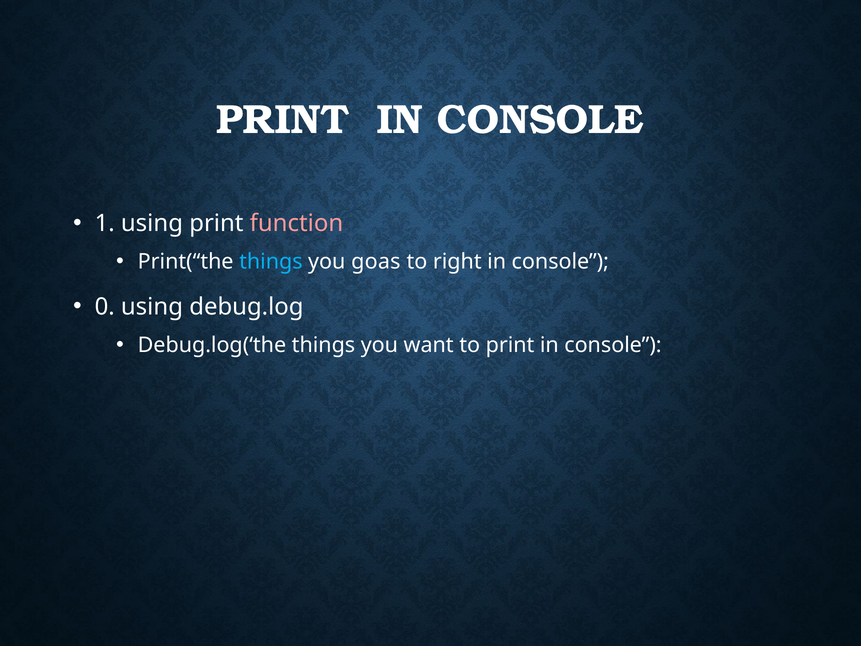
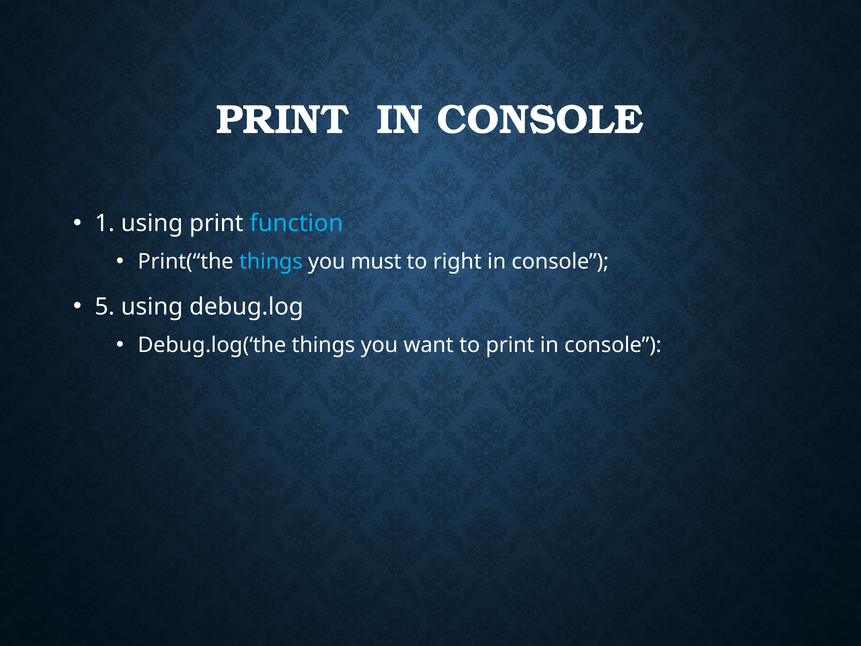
function colour: pink -> light blue
goas: goas -> must
0: 0 -> 5
